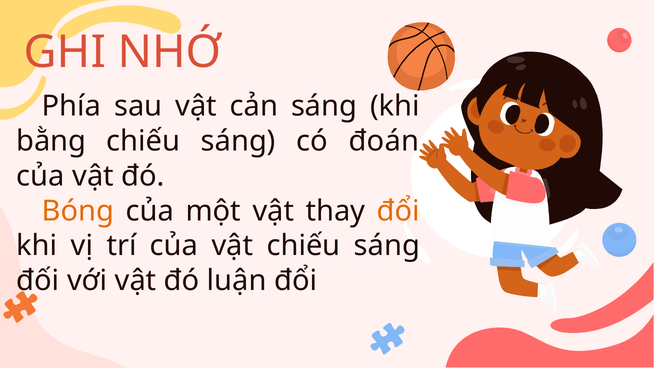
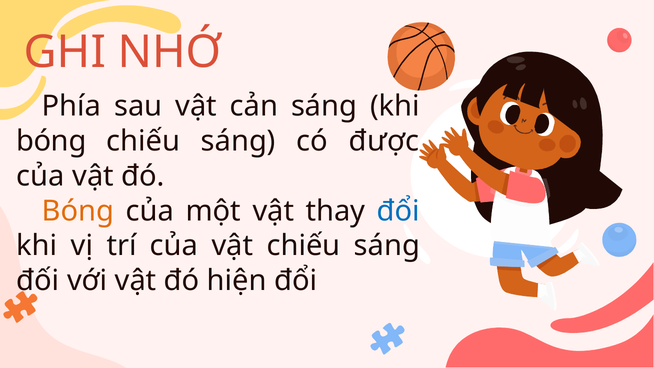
bằng at (51, 141): bằng -> bóng
đoán: đoán -> được
đổi at (398, 211) colour: orange -> blue
luận: luận -> hiện
